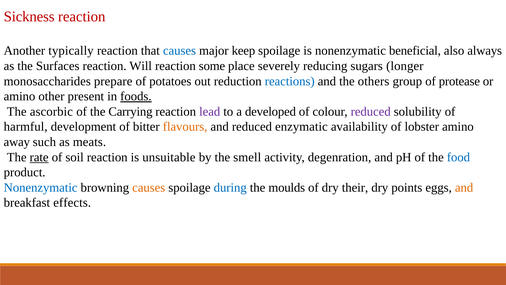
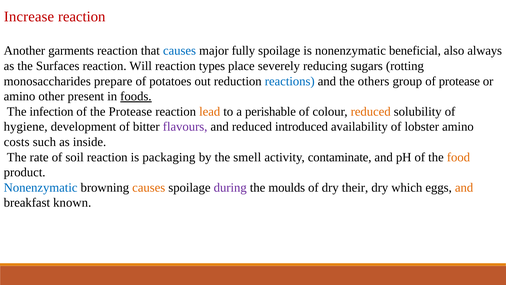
Sickness: Sickness -> Increase
typically: typically -> garments
keep: keep -> fully
some: some -> types
longer: longer -> rotting
ascorbic: ascorbic -> infection
the Carrying: Carrying -> Protease
lead colour: purple -> orange
developed: developed -> perishable
reduced at (371, 111) colour: purple -> orange
harmful: harmful -> hygiene
flavours colour: orange -> purple
enzymatic: enzymatic -> introduced
away: away -> costs
meats: meats -> inside
rate underline: present -> none
unsuitable: unsuitable -> packaging
degenration: degenration -> contaminate
food colour: blue -> orange
during colour: blue -> purple
points: points -> which
effects: effects -> known
